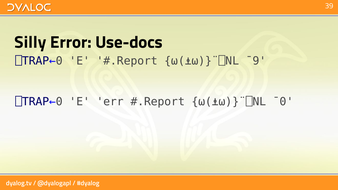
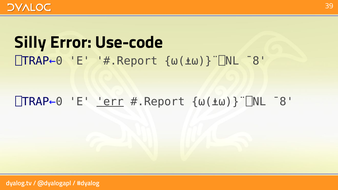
Use-docs: Use-docs -> Use-code
¯9 at (256, 61): ¯9 -> ¯8
err underline: none -> present
¯0 at (283, 102): ¯0 -> ¯8
